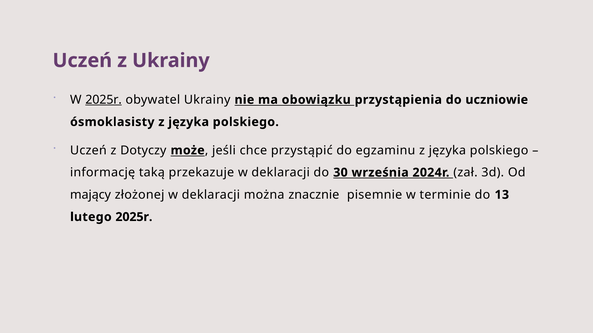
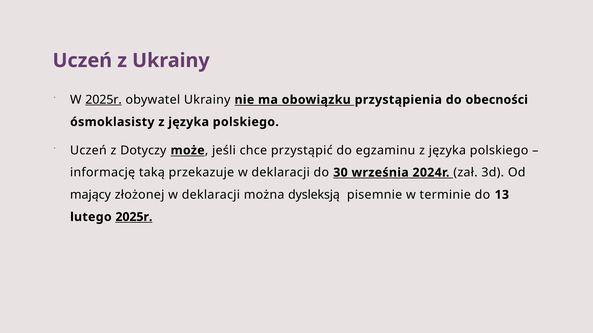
uczniowie: uczniowie -> obecności
znacznie: znacznie -> dysleksją
2025r at (134, 217) underline: none -> present
